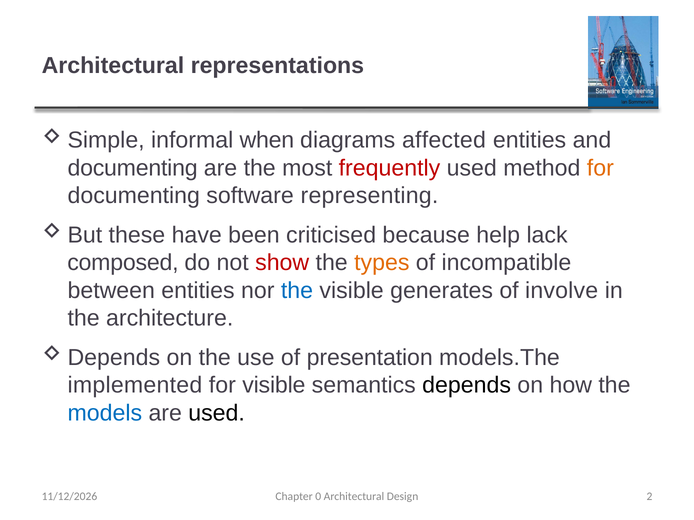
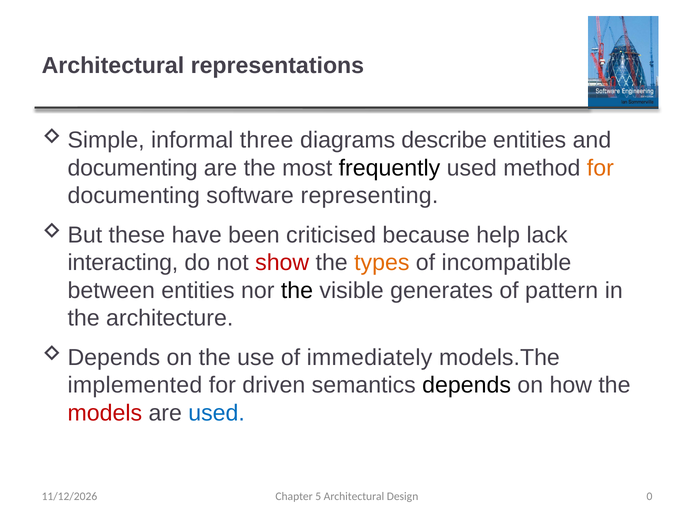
when: when -> three
affected: affected -> describe
frequently colour: red -> black
composed: composed -> interacting
the at (297, 291) colour: blue -> black
involve: involve -> pattern
presentation: presentation -> immediately
for visible: visible -> driven
models colour: blue -> red
used at (217, 413) colour: black -> blue
0: 0 -> 5
2: 2 -> 0
